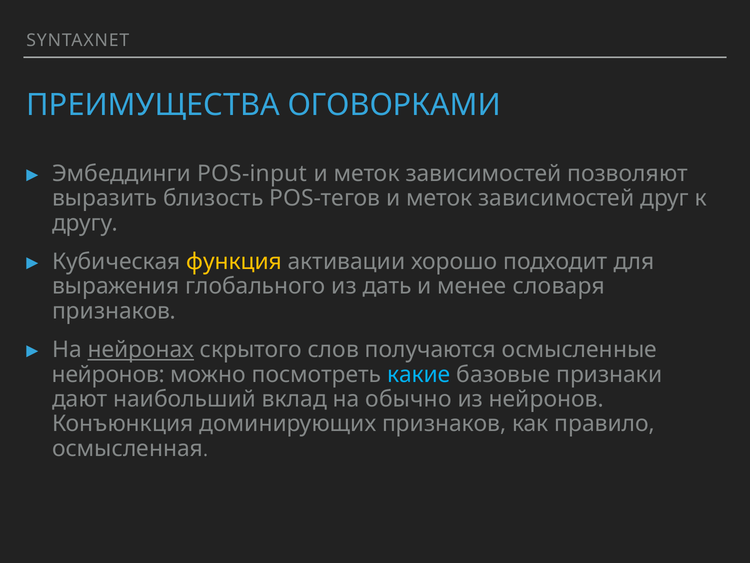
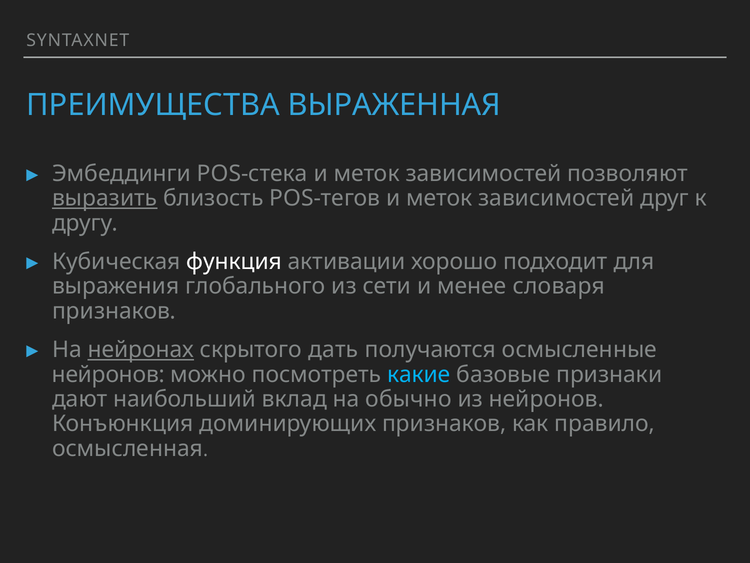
ОГОВОРКАМИ: ОГОВОРКАМИ -> ВЫРАЖЕННАЯ
POS-input: POS-input -> POS-стека
выразить underline: none -> present
функция colour: yellow -> white
дать: дать -> сети
слов: слов -> дать
